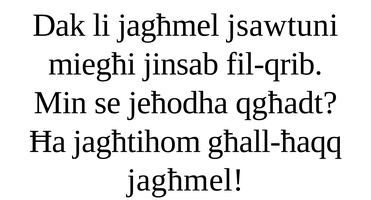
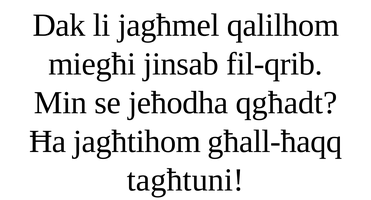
jsawtuni: jsawtuni -> qalilhom
jagħmel at (185, 180): jagħmel -> tagħtuni
